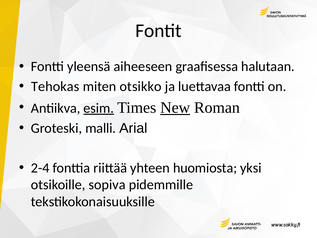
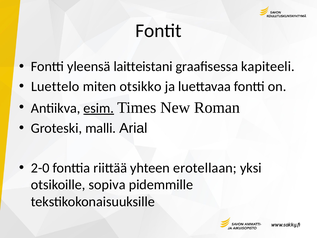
aiheeseen: aiheeseen -> laitteistani
halutaan: halutaan -> kapiteeli
Tehokas: Tehokas -> Luettelo
New underline: present -> none
2-4: 2-4 -> 2-0
huomiosta: huomiosta -> erotellaan
